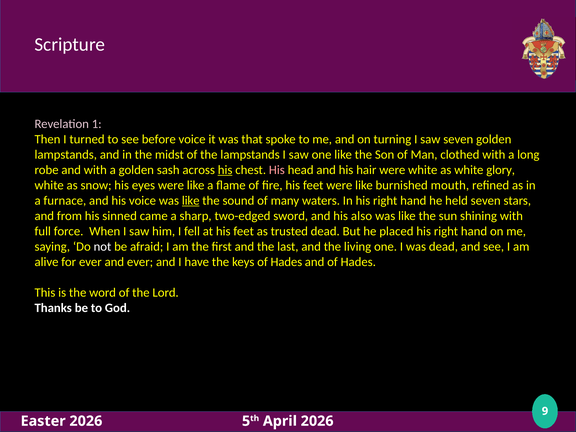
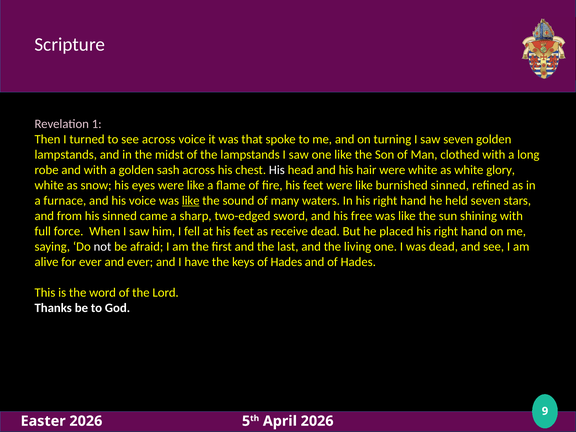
see before: before -> across
his at (225, 170) underline: present -> none
His at (277, 170) colour: pink -> white
burnished mouth: mouth -> sinned
also: also -> free
trusted: trusted -> receive
